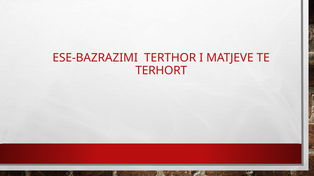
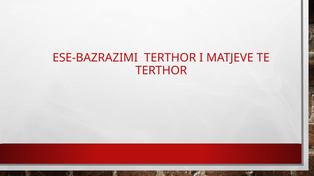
TERHORT at (161, 71): TERHORT -> TERTHOR
